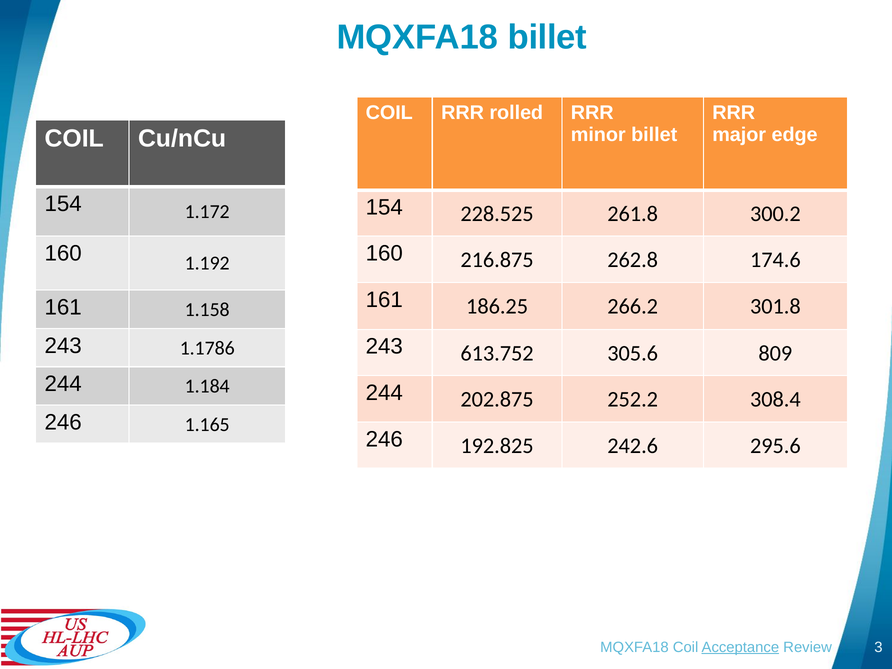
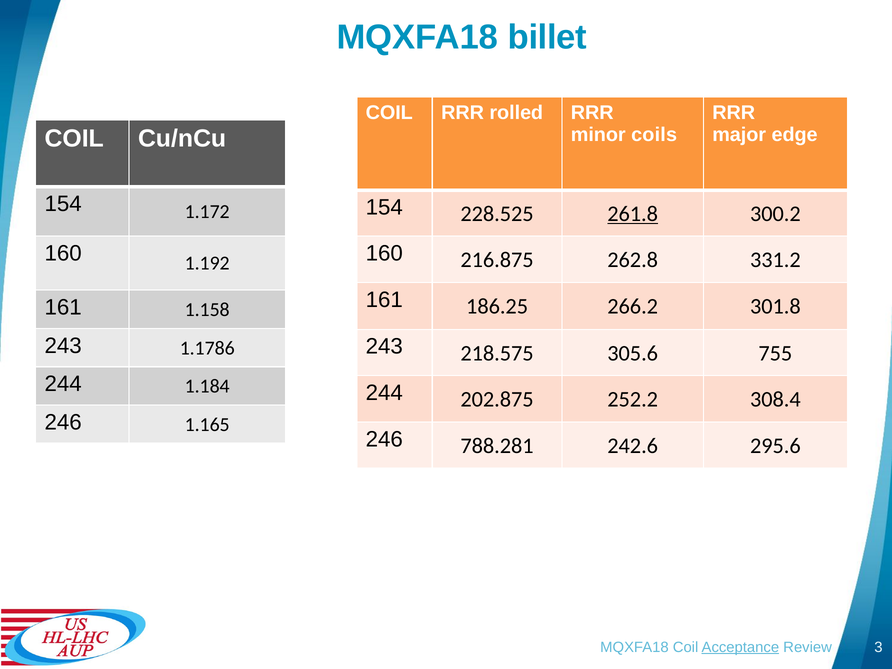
minor billet: billet -> coils
261.8 underline: none -> present
174.6: 174.6 -> 331.2
613.752: 613.752 -> 218.575
809: 809 -> 755
192.825: 192.825 -> 788.281
